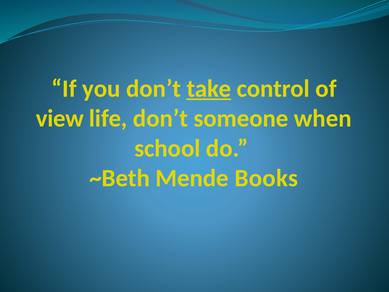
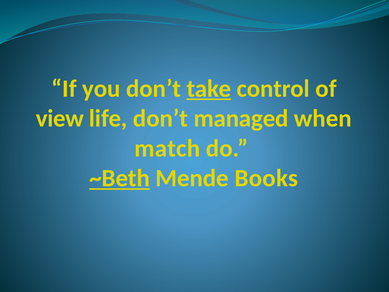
someone: someone -> managed
school: school -> match
~Beth underline: none -> present
